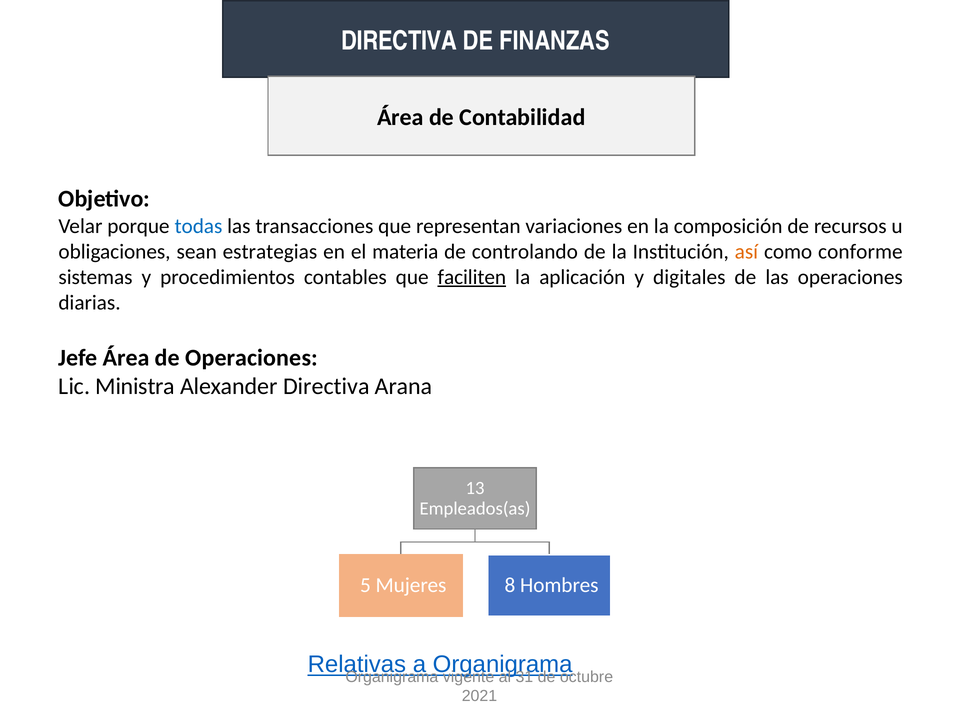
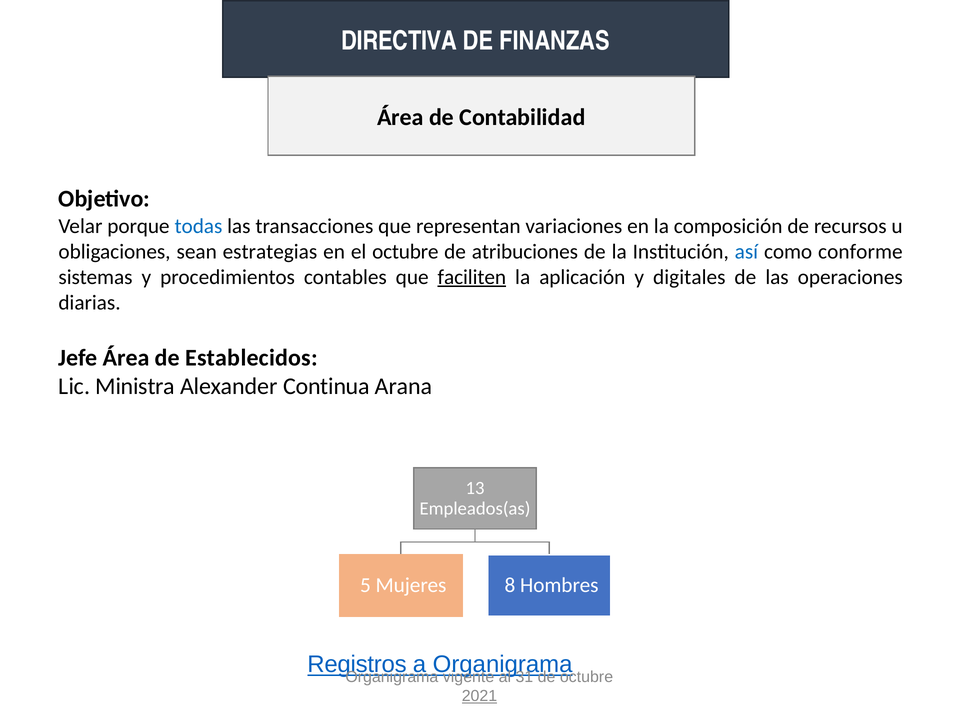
el materia: materia -> octubre
controlando: controlando -> atribuciones
así colour: orange -> blue
de Operaciones: Operaciones -> Establecidos
Alexander Directiva: Directiva -> Continua
Relativas: Relativas -> Registros
2021 underline: none -> present
